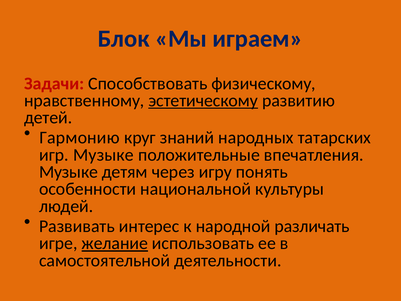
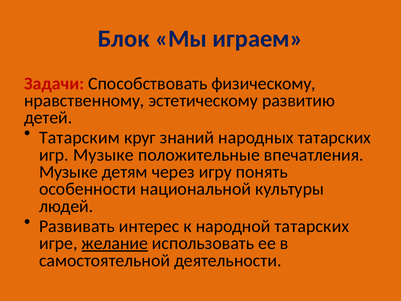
эстетическому underline: present -> none
Гармонию: Гармонию -> Татарским
народной различать: различать -> татарских
